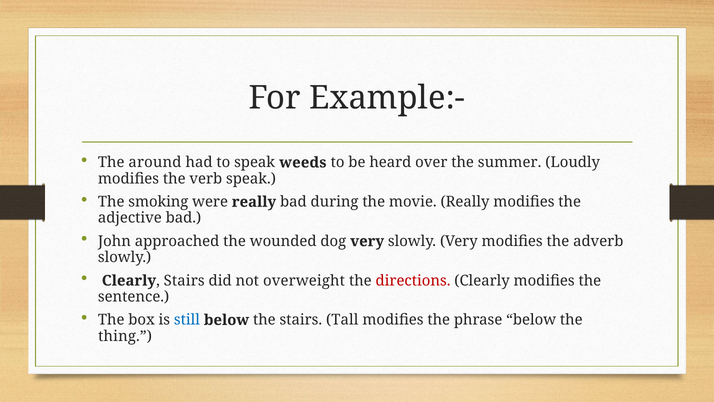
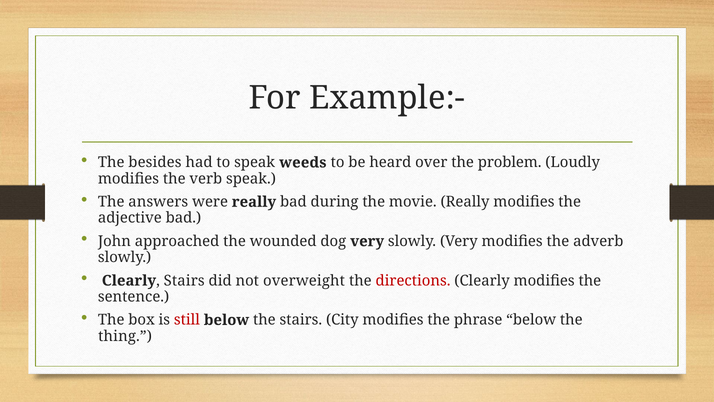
around: around -> besides
summer: summer -> problem
smoking: smoking -> answers
still colour: blue -> red
Tall: Tall -> City
